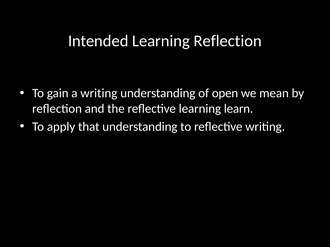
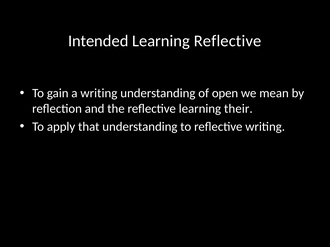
Learning Reflection: Reflection -> Reflective
learn: learn -> their
